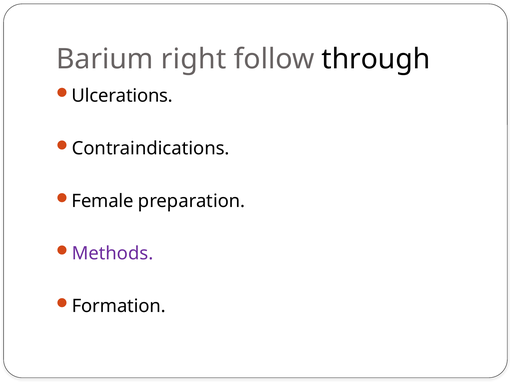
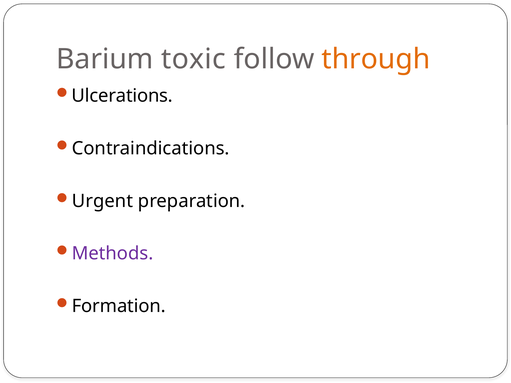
right: right -> toxic
through colour: black -> orange
Female: Female -> Urgent
